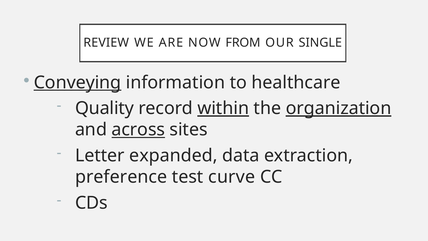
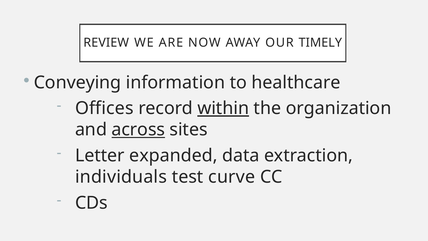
FROM: FROM -> AWAY
SINGLE: SINGLE -> TIMELY
Conveying underline: present -> none
Quality: Quality -> Offices
organization underline: present -> none
preference: preference -> individuals
